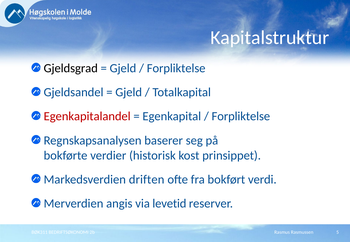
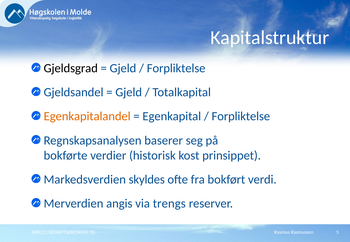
Egenkapitalandel colour: red -> orange
driften: driften -> skyldes
levetid: levetid -> trengs
